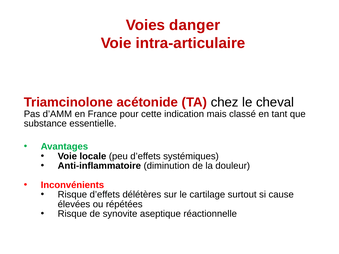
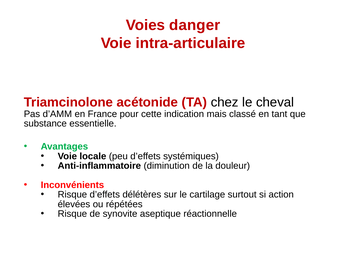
cause: cause -> action
